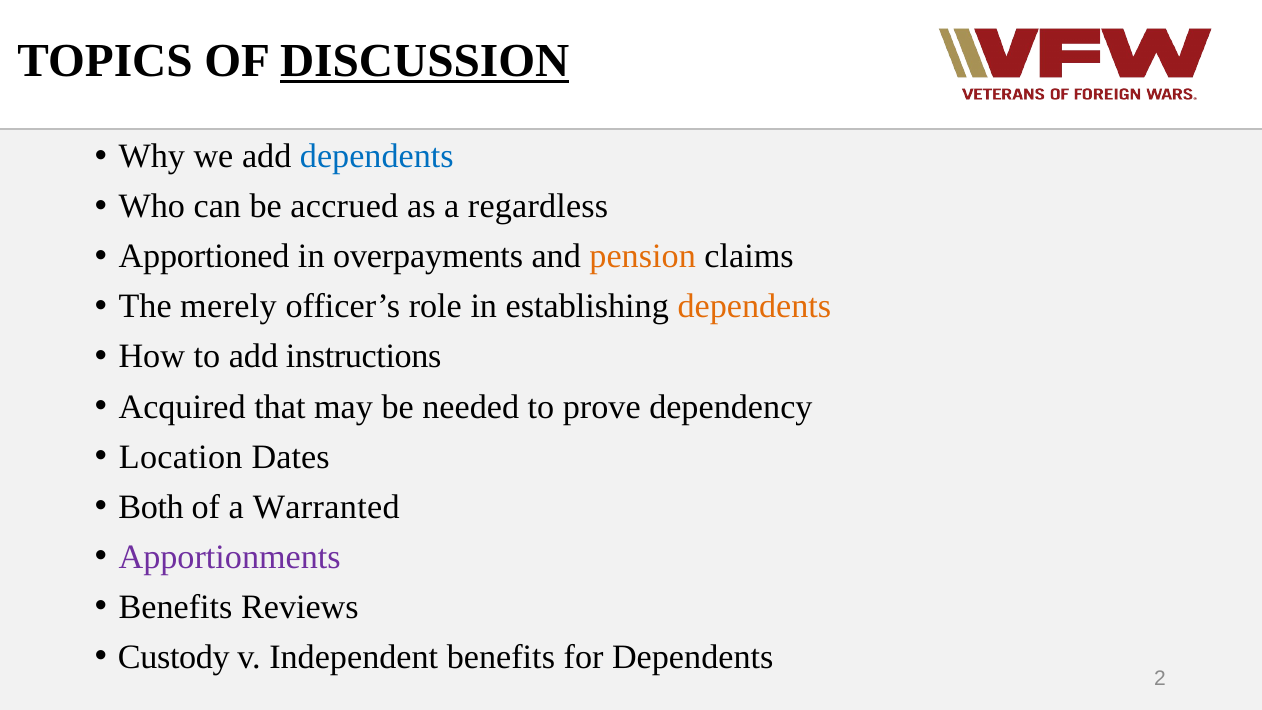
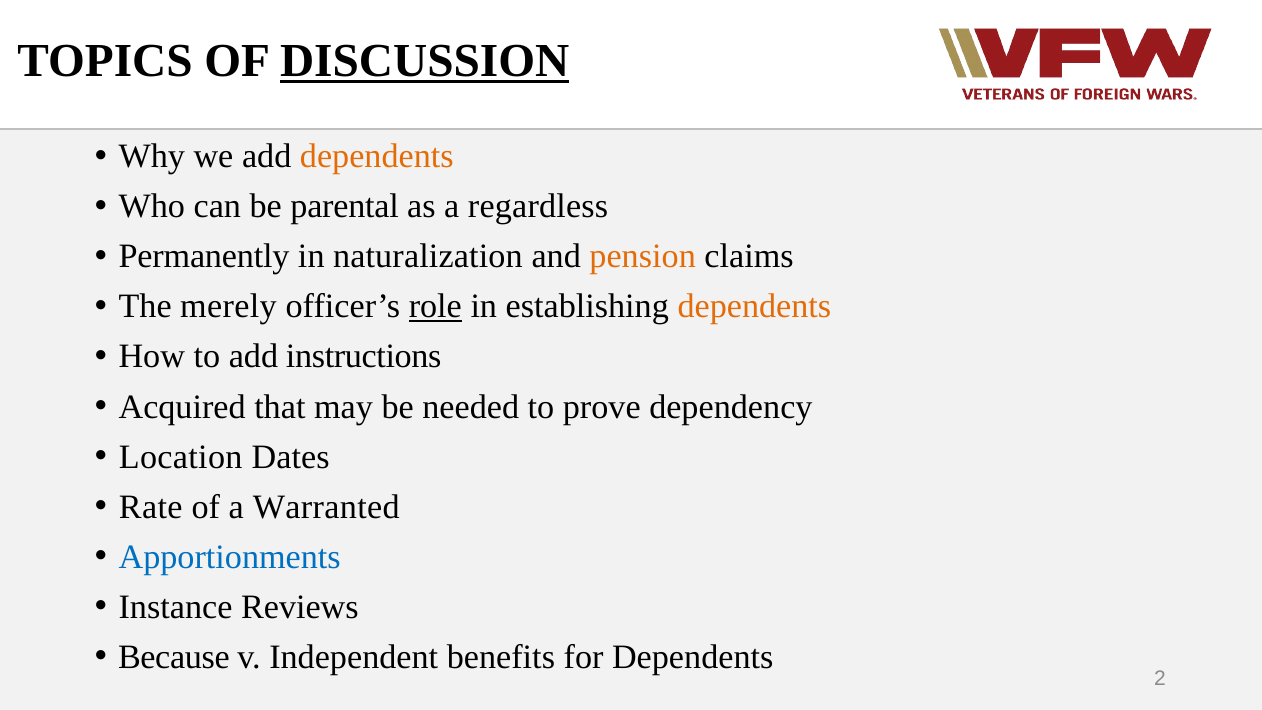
dependents at (377, 156) colour: blue -> orange
accrued: accrued -> parental
Apportioned: Apportioned -> Permanently
overpayments: overpayments -> naturalization
role underline: none -> present
Both: Both -> Rate
Apportionments colour: purple -> blue
Benefits at (176, 607): Benefits -> Instance
Custody: Custody -> Because
